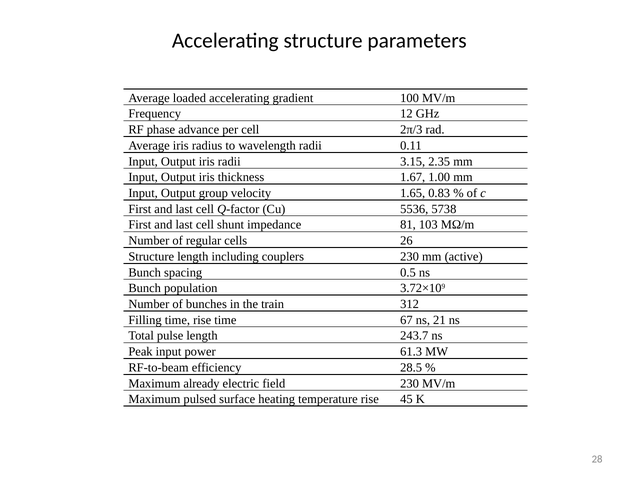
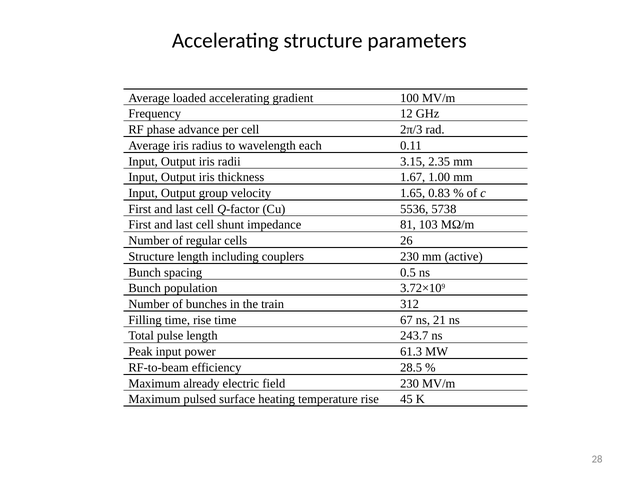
wavelength radii: radii -> each
